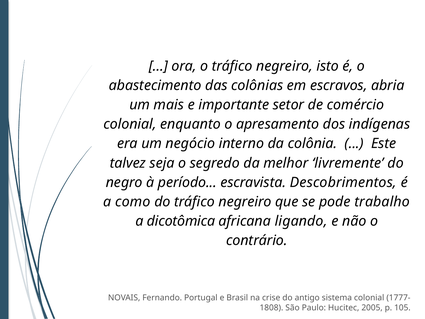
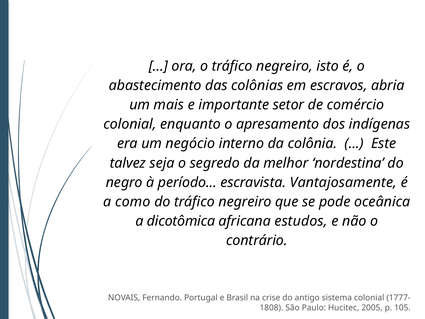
livremente: livremente -> nordestina
Descobrimentos: Descobrimentos -> Vantajosamente
trabalho: trabalho -> oceânica
ligando: ligando -> estudos
